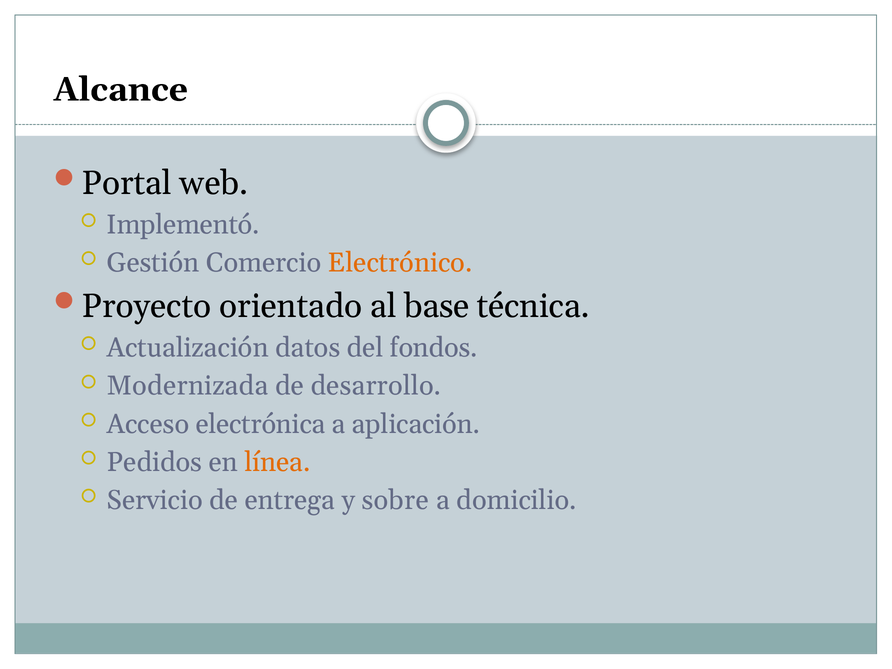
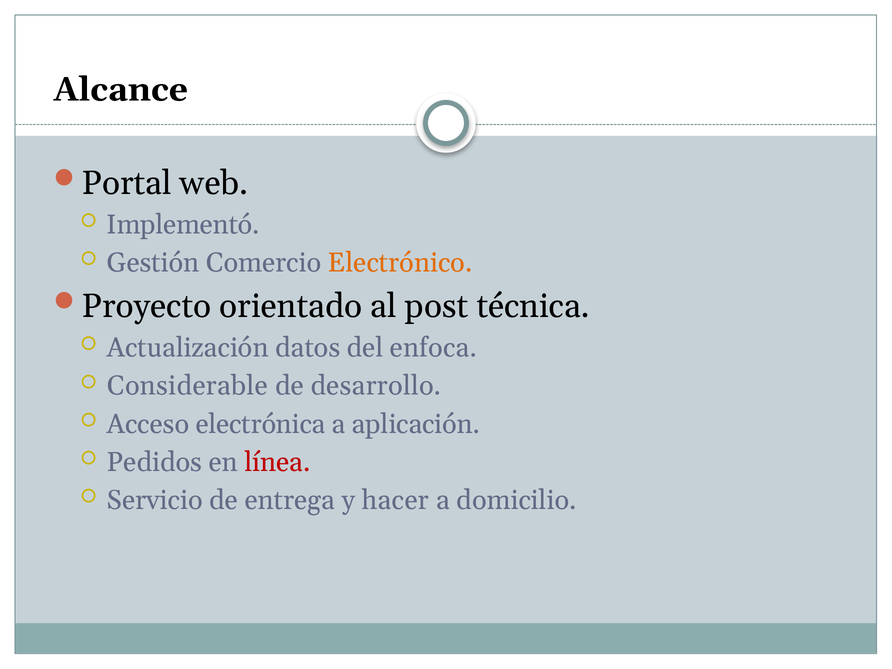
base: base -> post
fondos: fondos -> enfoca
Modernizada: Modernizada -> Considerable
línea colour: orange -> red
sobre: sobre -> hacer
